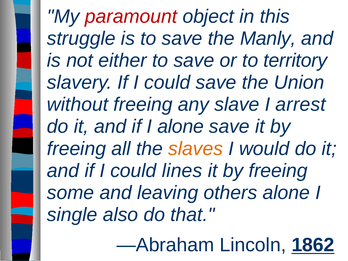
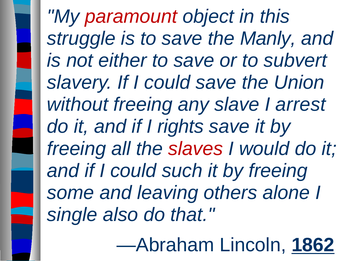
territory: territory -> subvert
I alone: alone -> rights
slaves colour: orange -> red
lines: lines -> such
